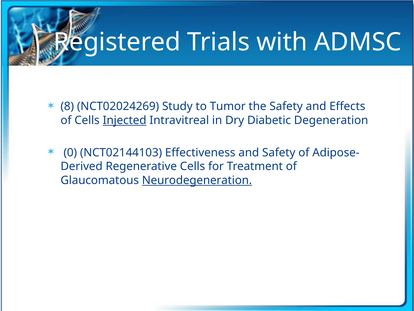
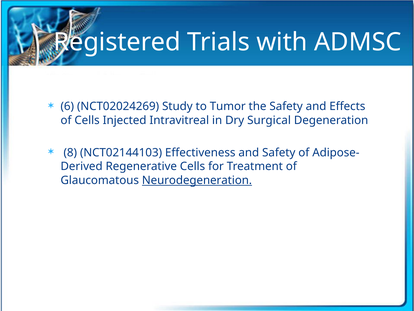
8: 8 -> 6
Injected underline: present -> none
Diabetic: Diabetic -> Surgical
0: 0 -> 8
